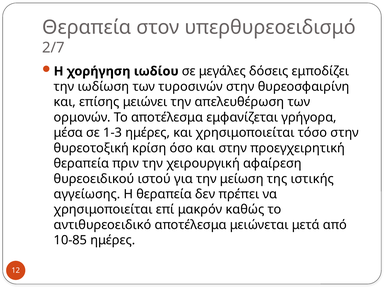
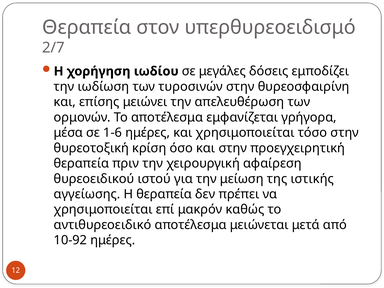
1-3: 1-3 -> 1-6
10-85: 10-85 -> 10-92
